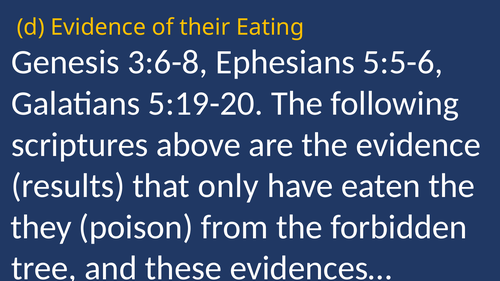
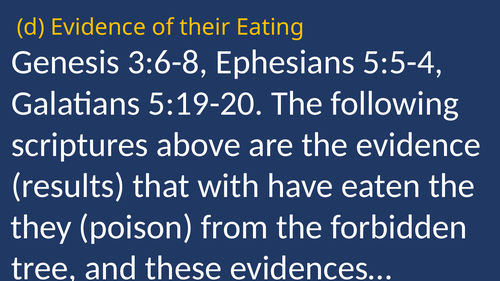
5:5-6: 5:5-6 -> 5:5-4
only: only -> with
